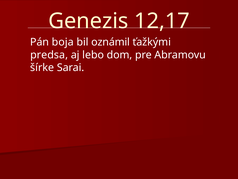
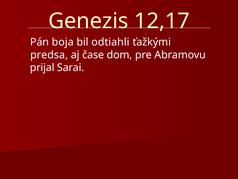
oznámil: oznámil -> odtiahli
lebo: lebo -> čase
šírke: šírke -> prijal
